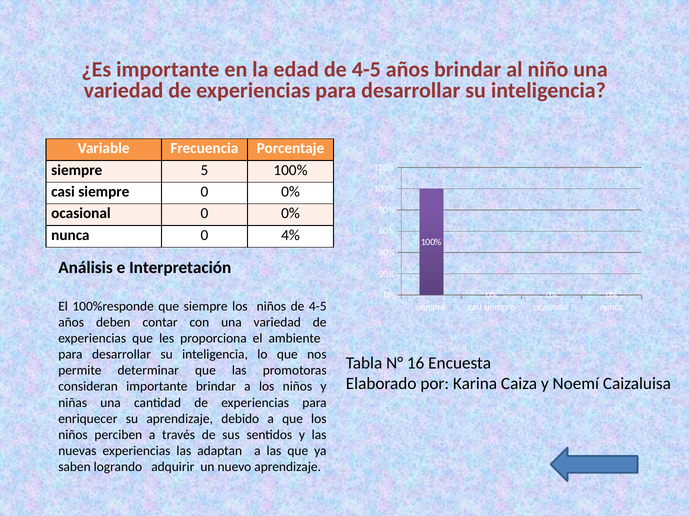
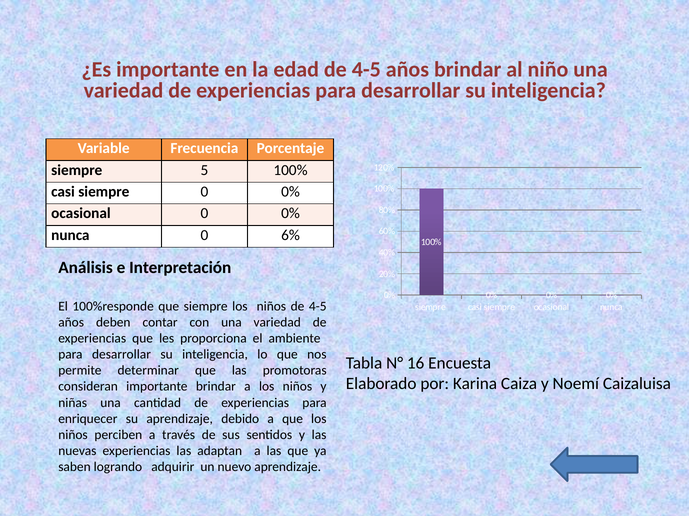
4%: 4% -> 6%
